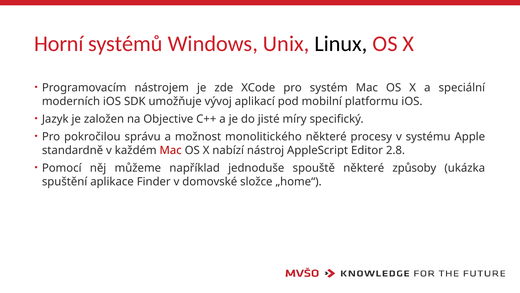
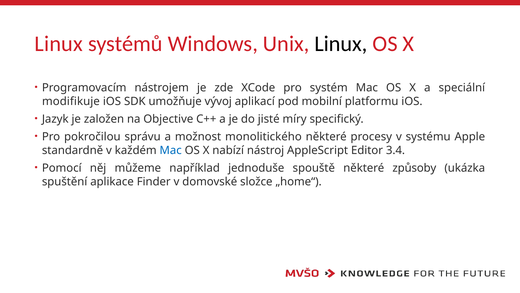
Horní at (59, 44): Horní -> Linux
moderních: moderních -> modifikuje
Mac at (171, 150) colour: red -> blue
2.8: 2.8 -> 3.4
